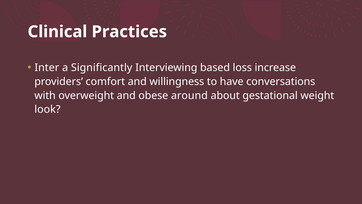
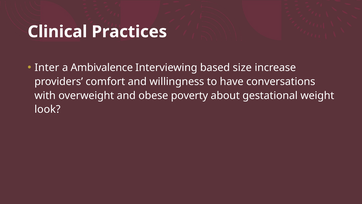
Significantly: Significantly -> Ambivalence
loss: loss -> size
around: around -> poverty
